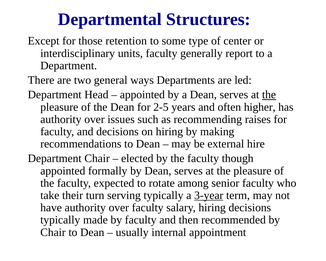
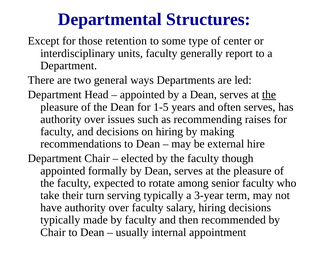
2-5: 2-5 -> 1-5
often higher: higher -> serves
3-year underline: present -> none
